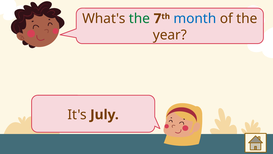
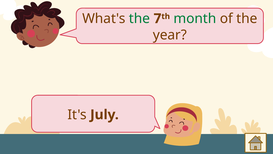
month colour: blue -> green
